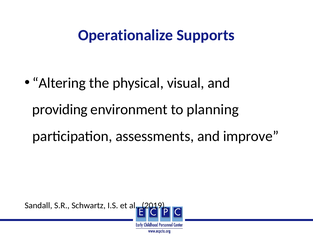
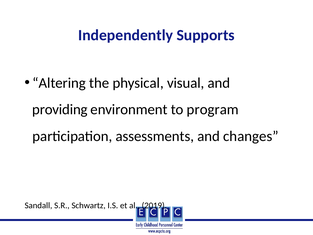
Operationalize: Operationalize -> Independently
planning: planning -> program
improve: improve -> changes
